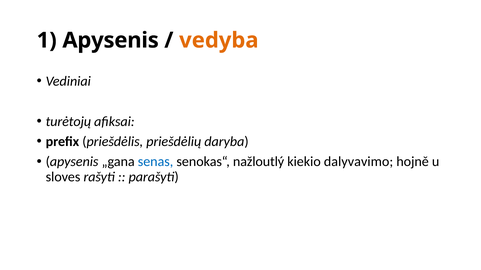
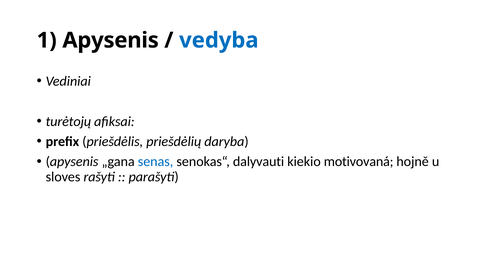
vedyba colour: orange -> blue
nažloutlý: nažloutlý -> dalyvauti
dalyvavimo: dalyvavimo -> motivovaná
